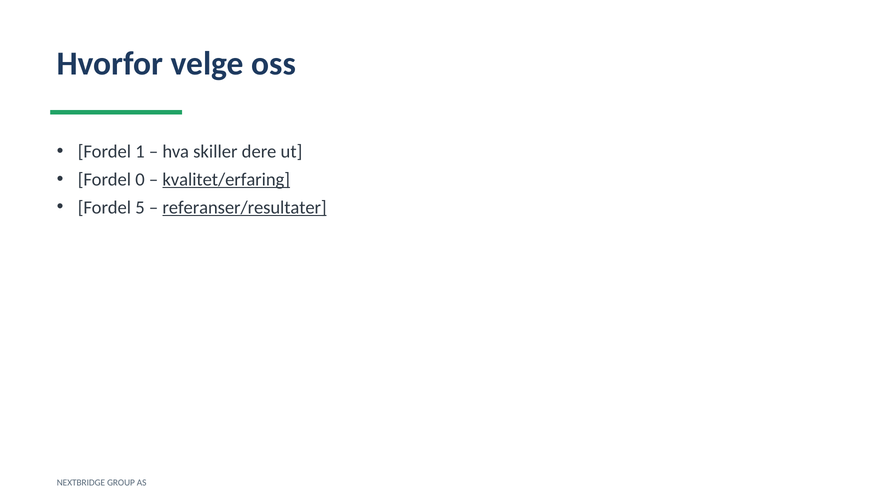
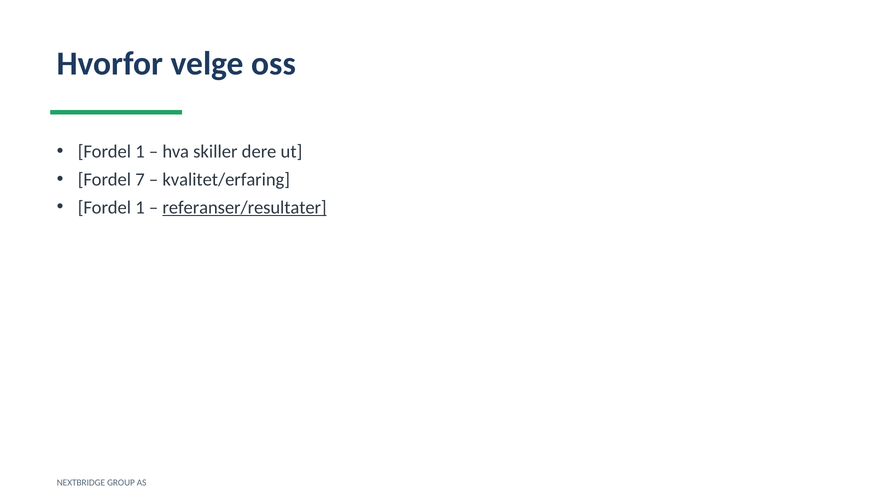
0: 0 -> 7
kvalitet/erfaring underline: present -> none
5 at (140, 207): 5 -> 1
